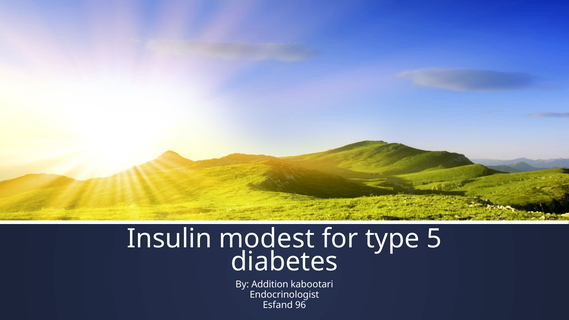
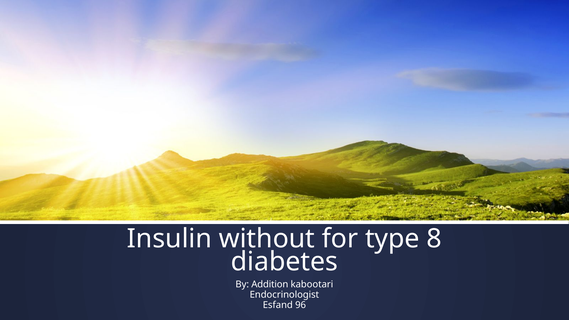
modest: modest -> without
5: 5 -> 8
